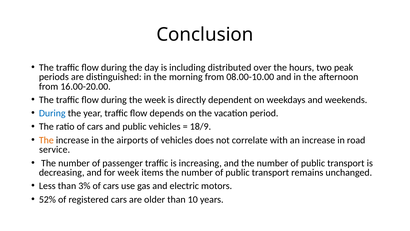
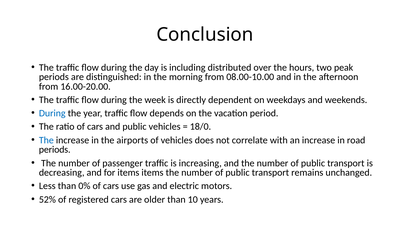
18/9: 18/9 -> 18/0
The at (46, 140) colour: orange -> blue
service at (55, 149): service -> periods
for week: week -> items
3%: 3% -> 0%
